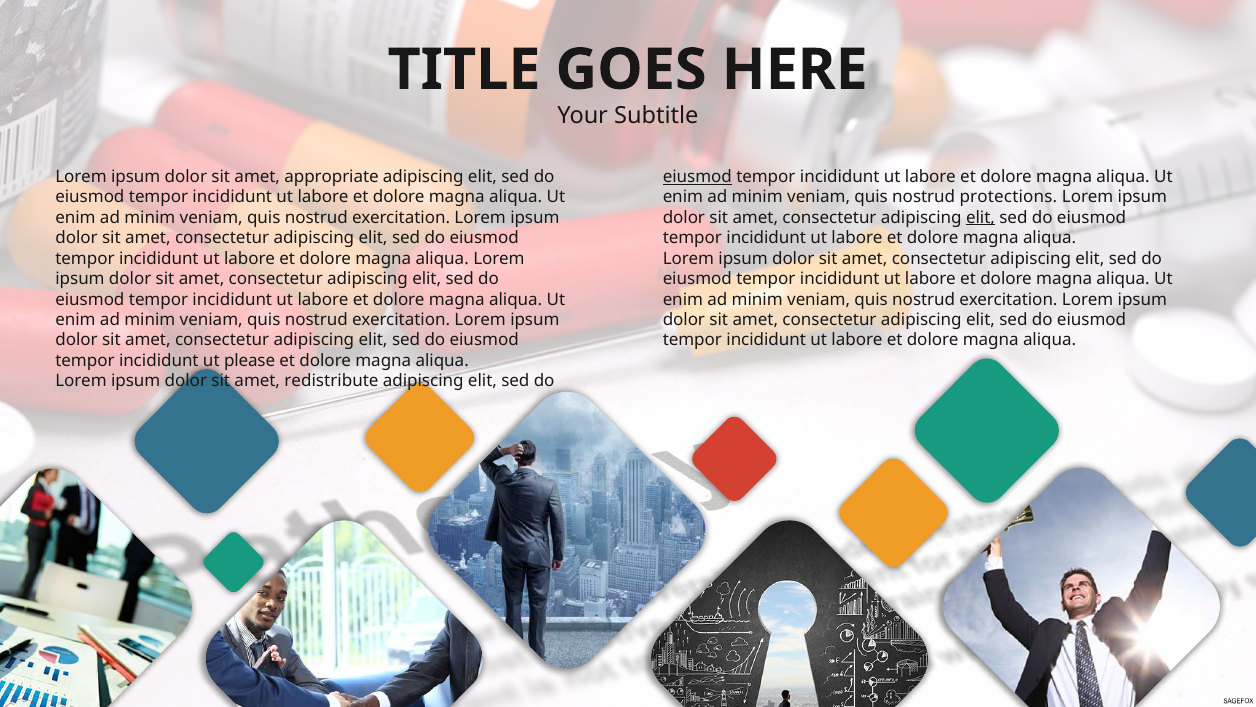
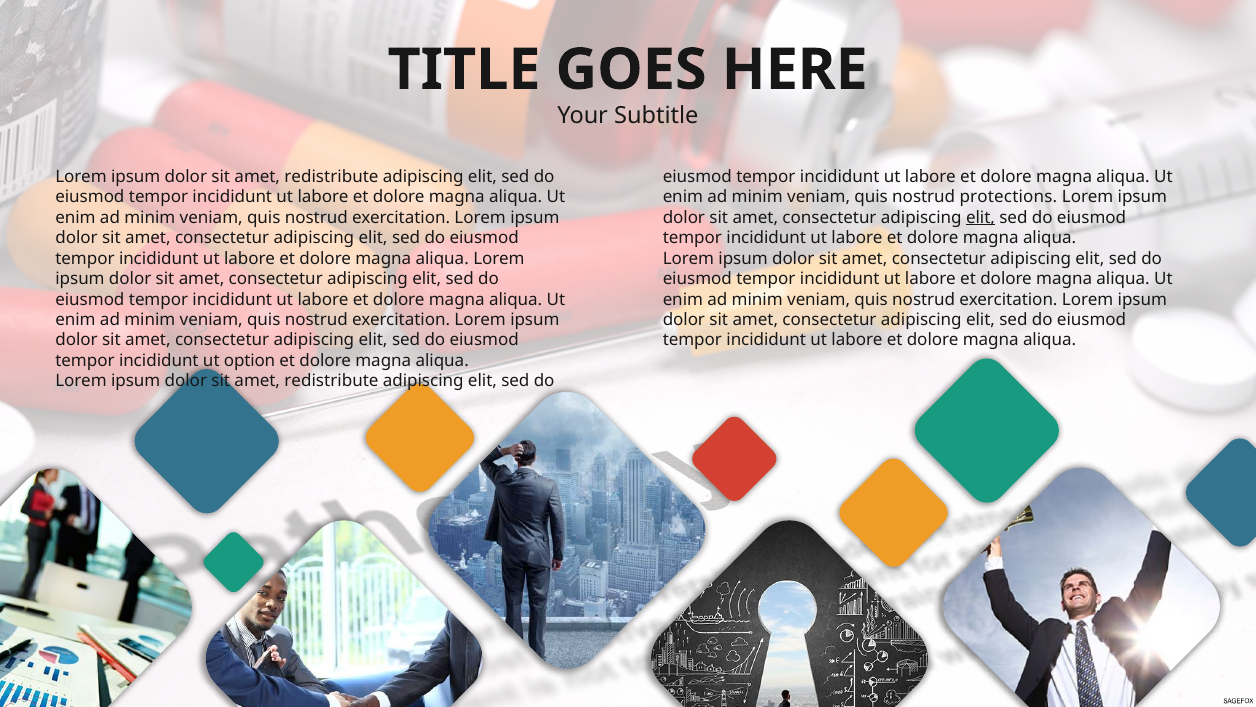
appropriate at (332, 177): appropriate -> redistribute
eiusmod at (697, 177) underline: present -> none
please: please -> option
